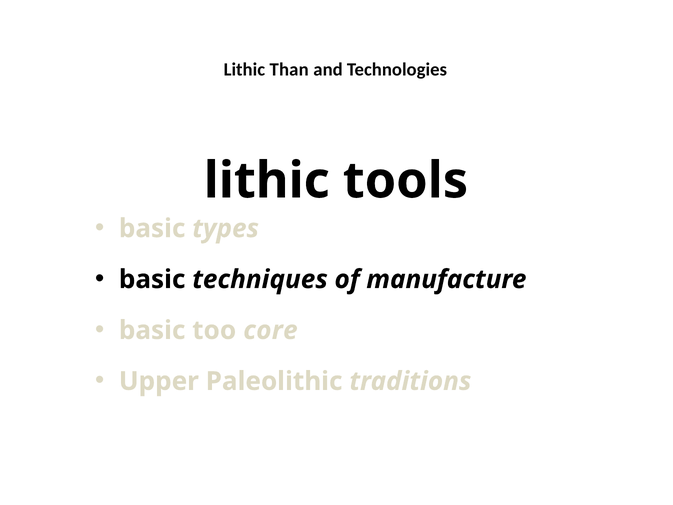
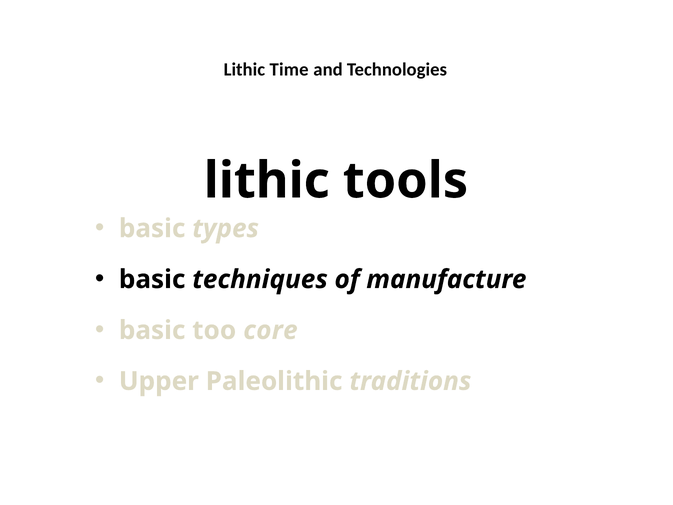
Than: Than -> Time
